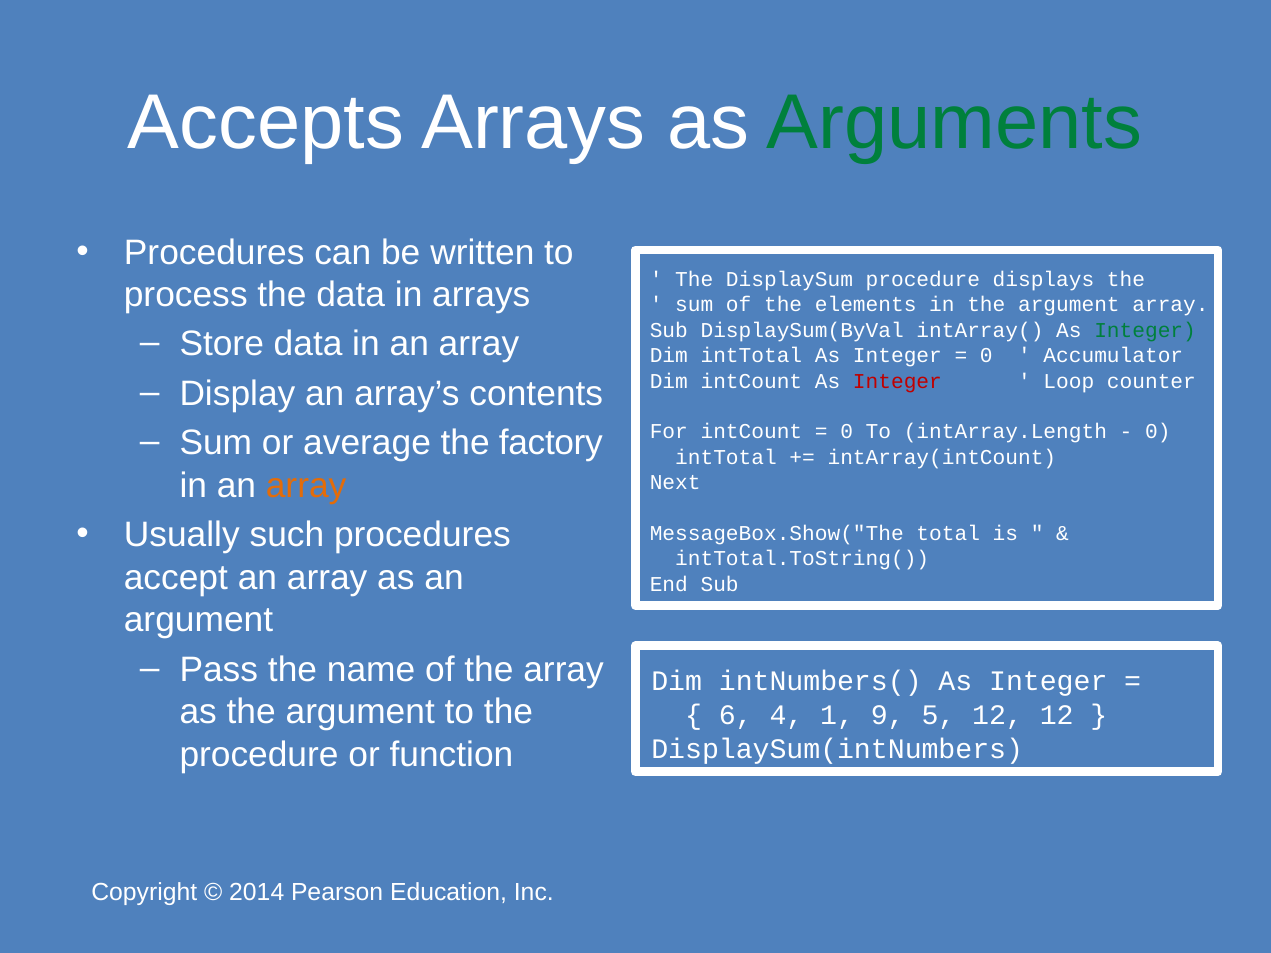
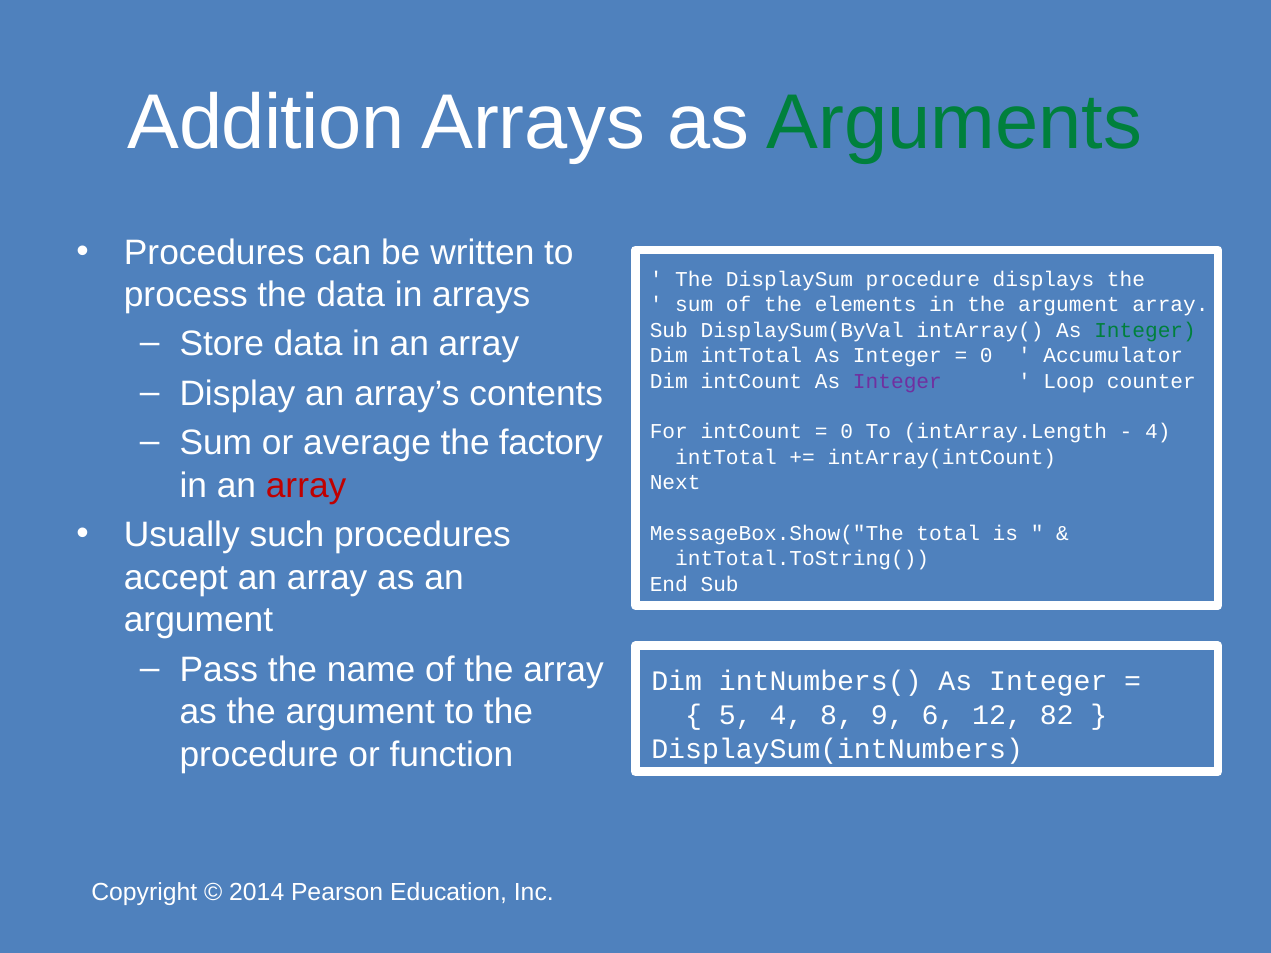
Accepts: Accepts -> Addition
Integer at (897, 381) colour: red -> purple
0 at (1158, 432): 0 -> 4
array at (306, 486) colour: orange -> red
6: 6 -> 5
1: 1 -> 8
5: 5 -> 6
12 12: 12 -> 82
